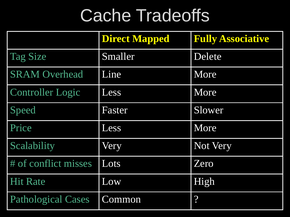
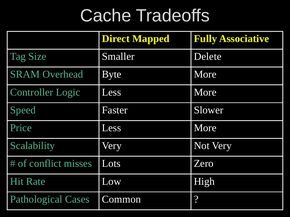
Line: Line -> Byte
